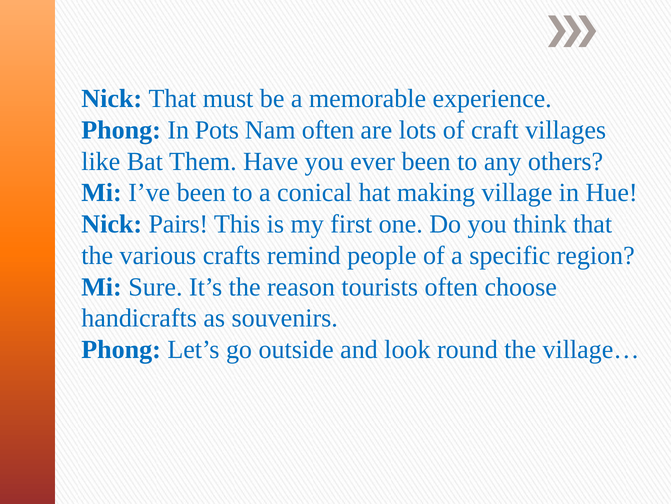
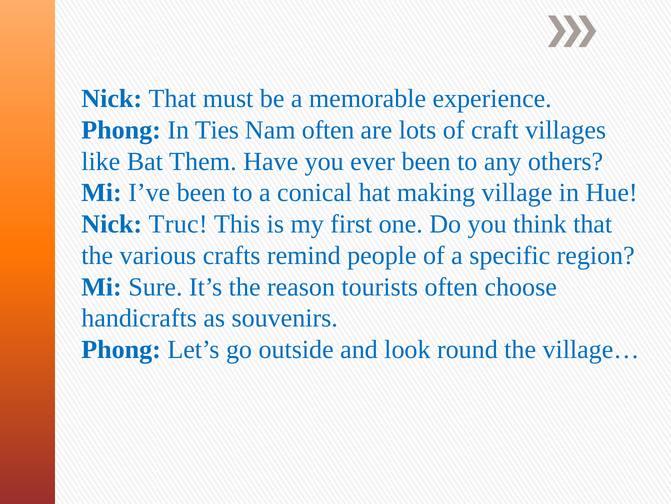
Pots: Pots -> Ties
Pairs: Pairs -> Truc
